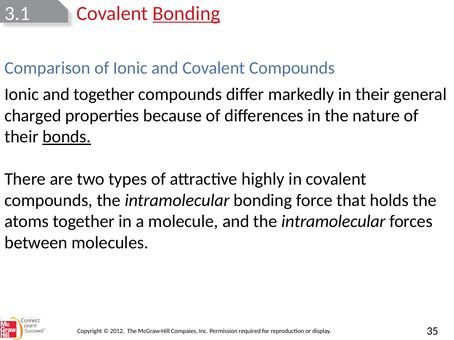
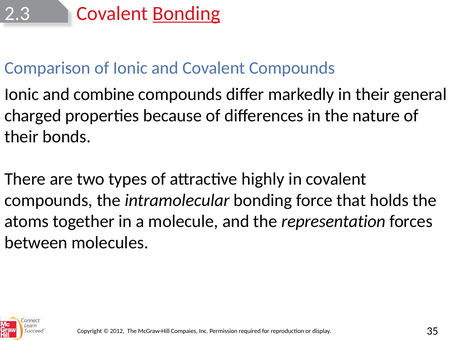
3.1: 3.1 -> 2.3
and together: together -> combine
bonds underline: present -> none
and the intramolecular: intramolecular -> representation
